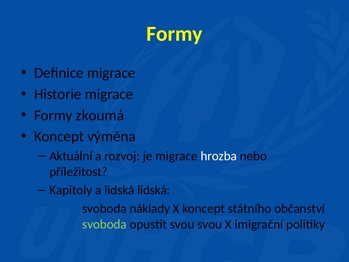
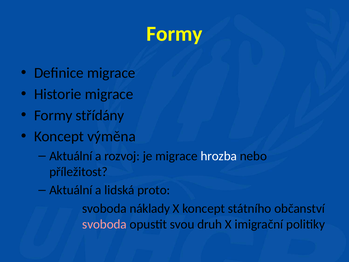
zkoumá: zkoumá -> střídány
Kapitoly at (71, 190): Kapitoly -> Aktuální
lidská lidská: lidská -> proto
svoboda at (104, 224) colour: light green -> pink
svou svou: svou -> druh
